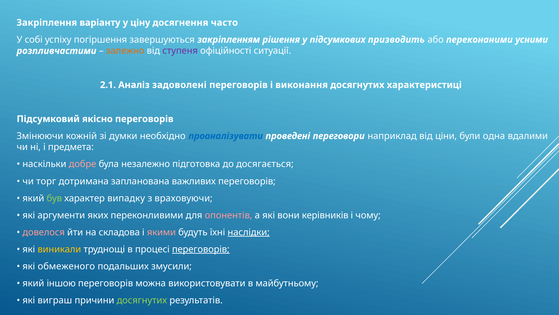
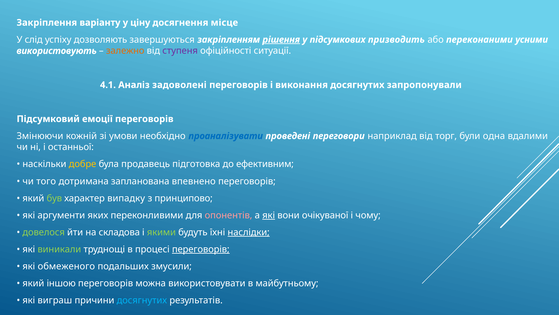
часто: часто -> місце
собі: собі -> слід
погіршення: погіршення -> дозволяють
рішення underline: none -> present
розпливчастими: розпливчастими -> використовують
2.1: 2.1 -> 4.1
характеристиці: характеристиці -> запропонували
якісно: якісно -> емоції
думки: думки -> умови
ціни: ціни -> торг
предмета: предмета -> останньої
добре colour: pink -> yellow
незалежно: незалежно -> продавець
досягається: досягається -> ефективним
торг: торг -> того
важливих: важливих -> впевнено
враховуючи: враховуючи -> принципово
які at (269, 215) underline: none -> present
керівників: керівників -> очікуваної
довелося colour: pink -> light green
якими colour: pink -> light green
виникали colour: yellow -> light green
досягнутих at (142, 300) colour: light green -> light blue
